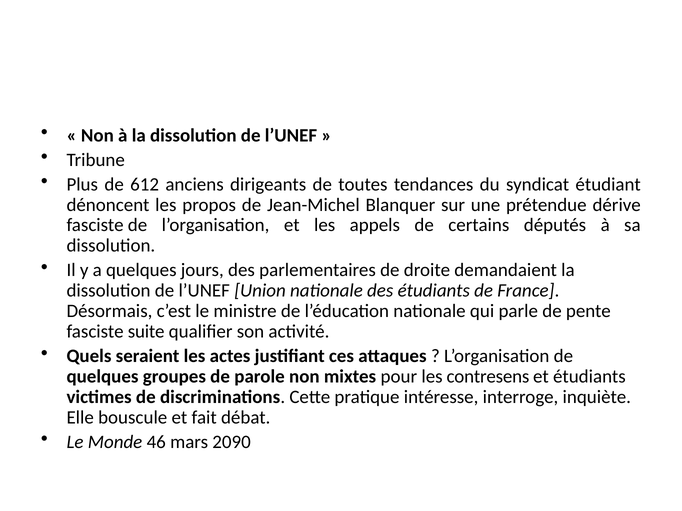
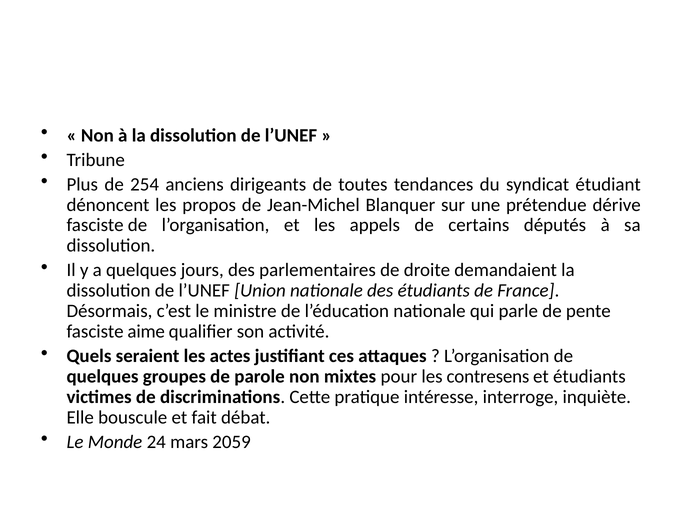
612: 612 -> 254
suite: suite -> aime
46: 46 -> 24
2090: 2090 -> 2059
